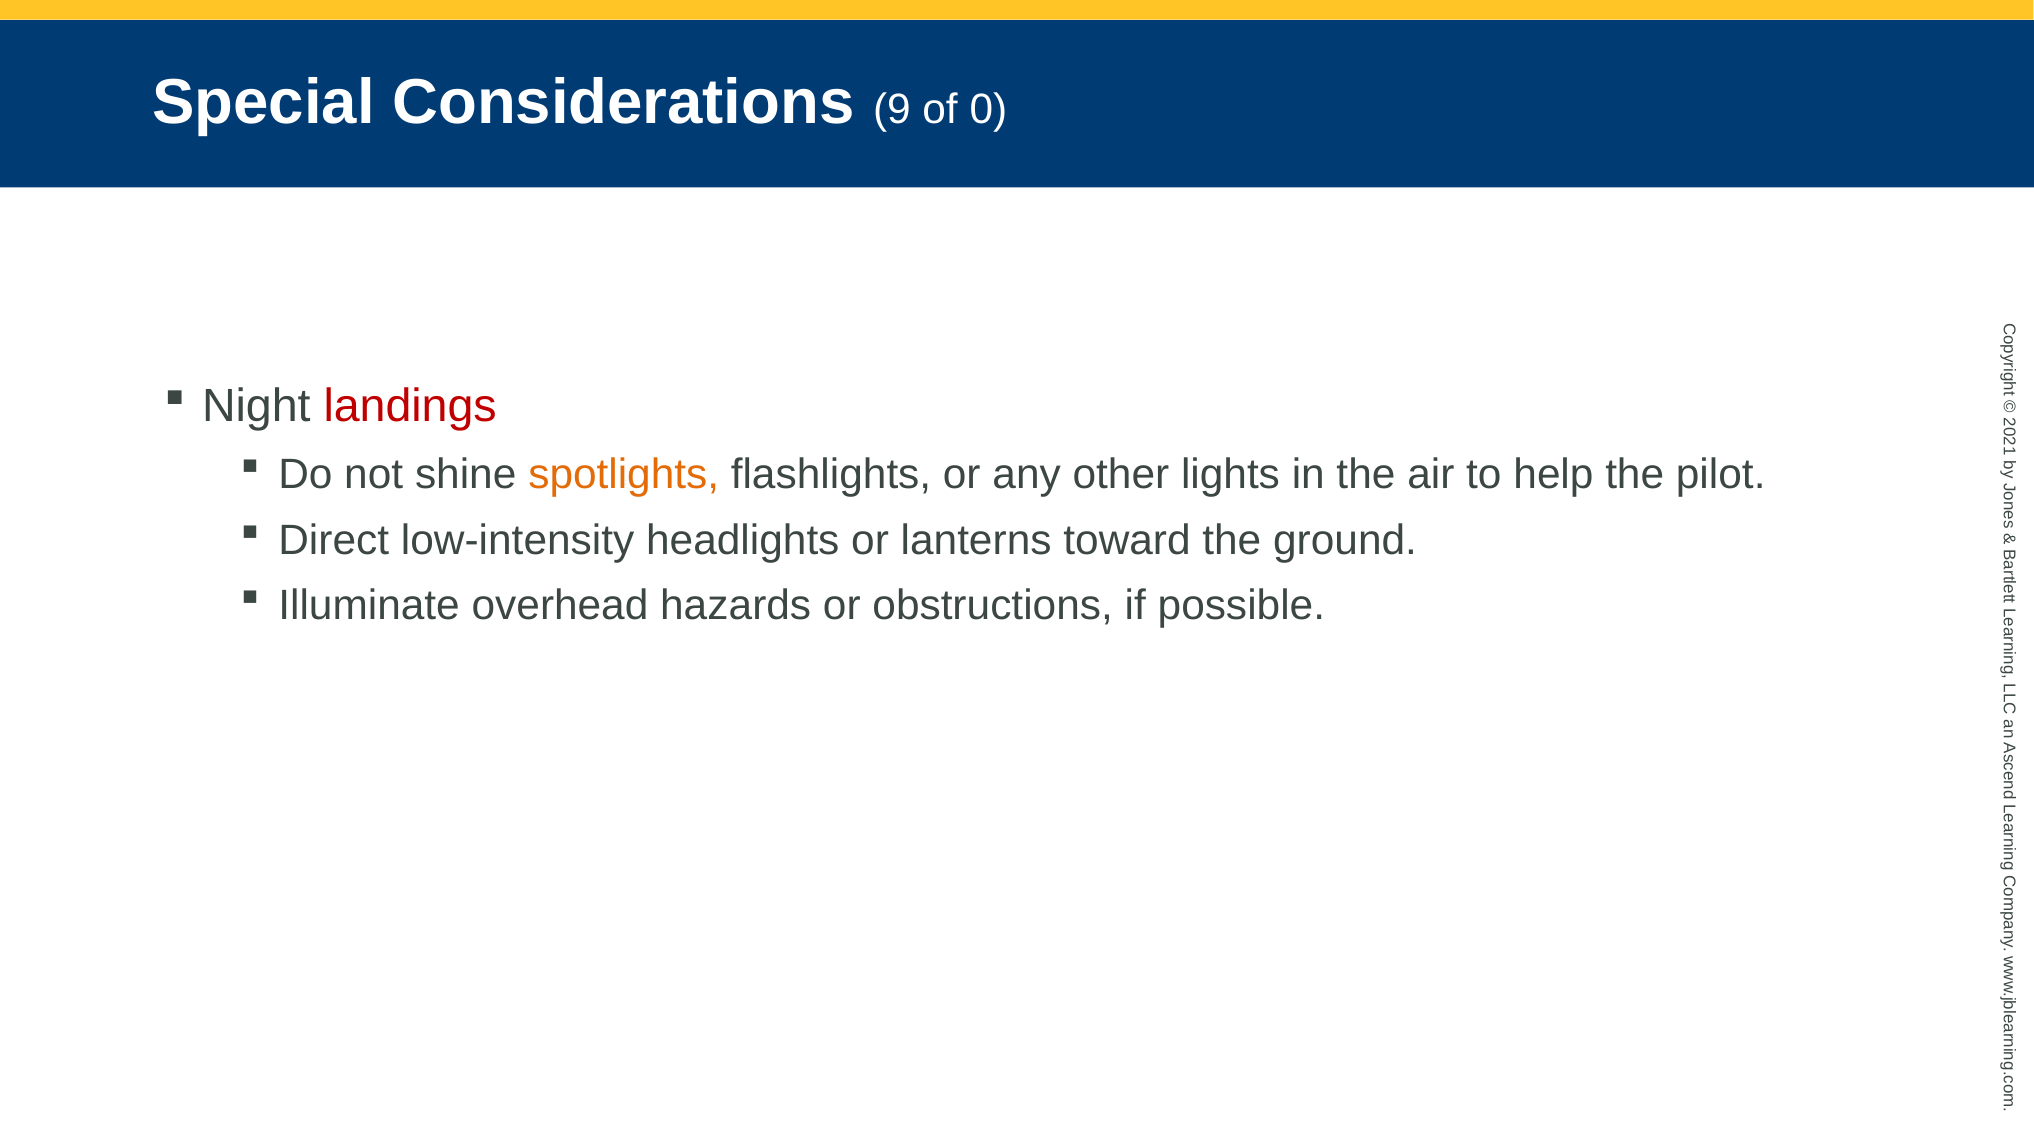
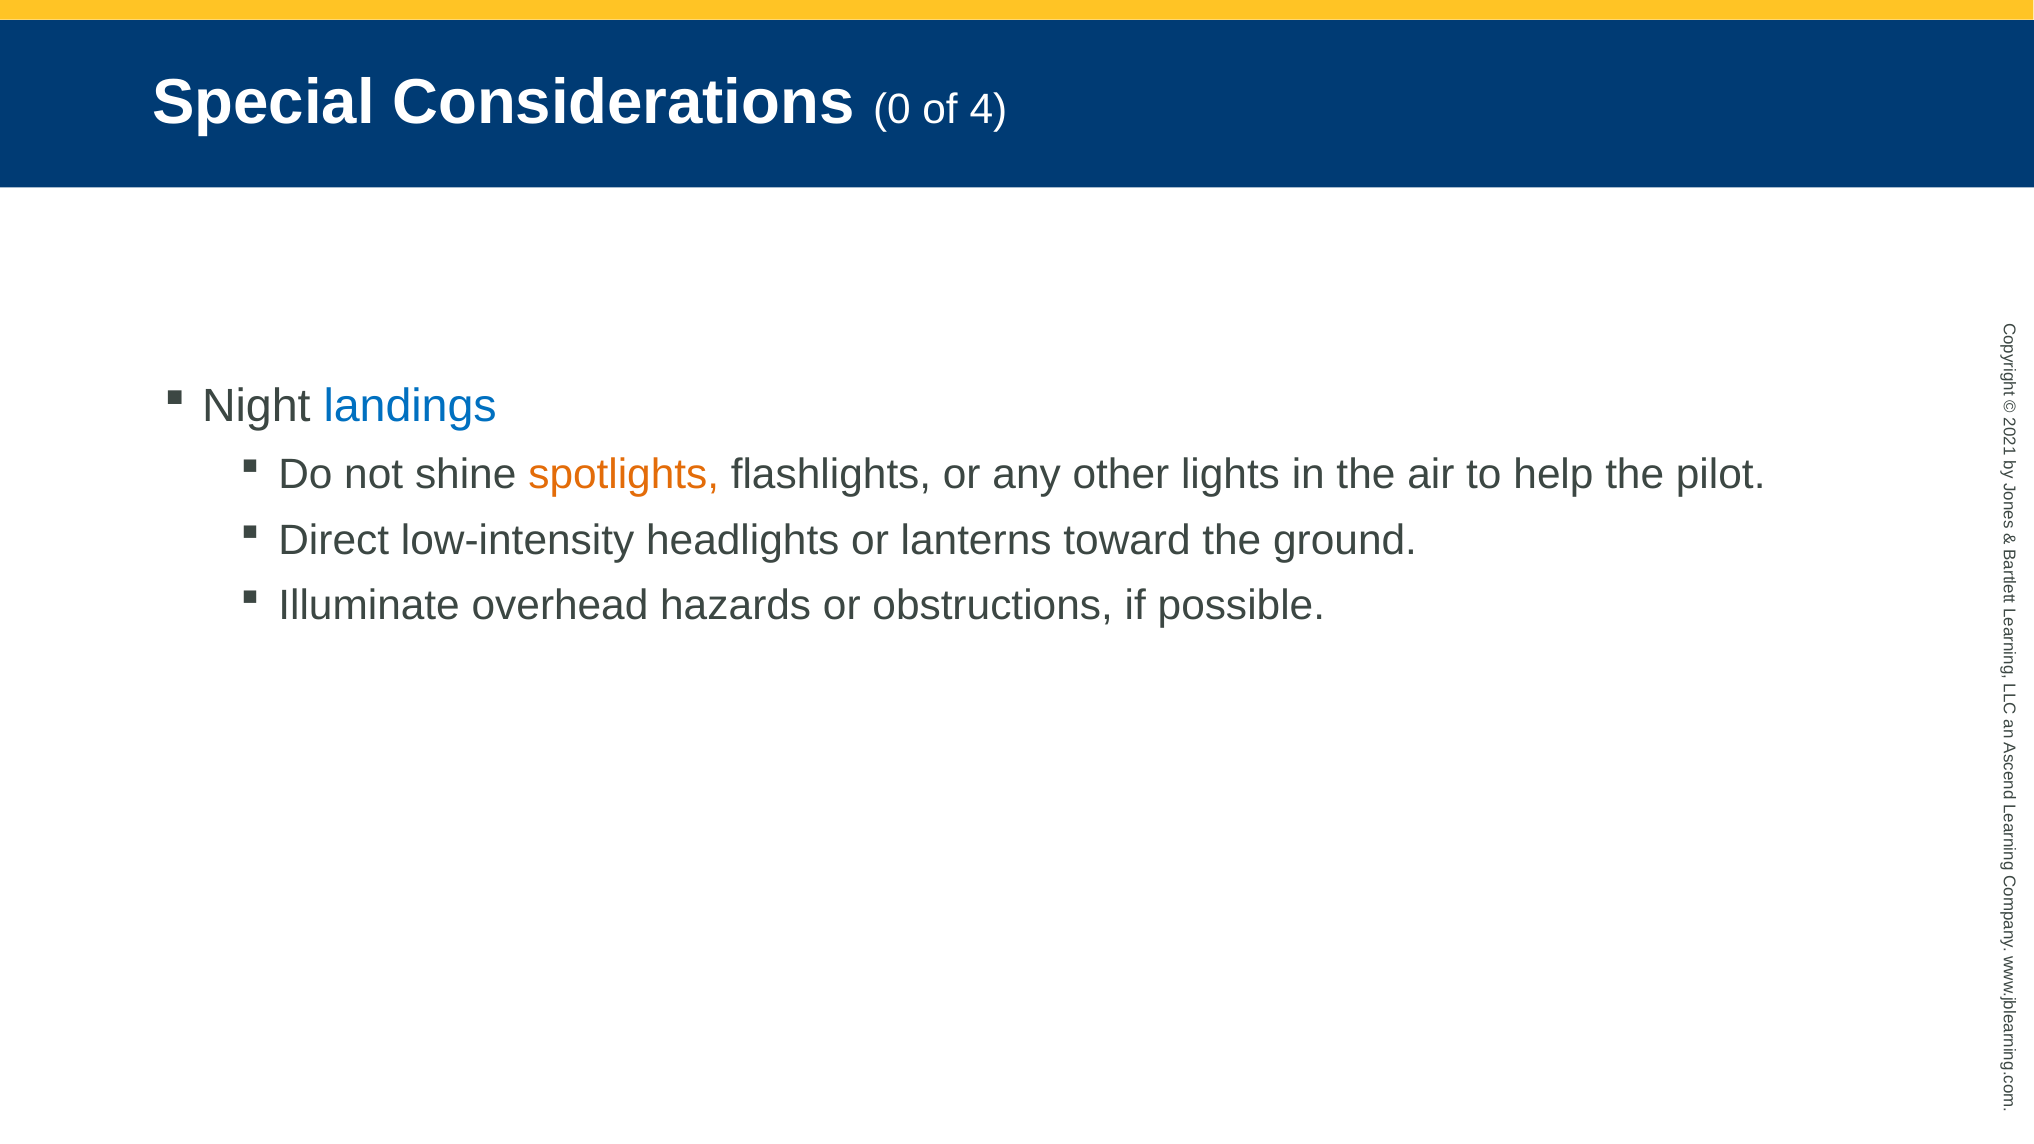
Considerations 9: 9 -> 0
of 0: 0 -> 4
landings colour: red -> blue
